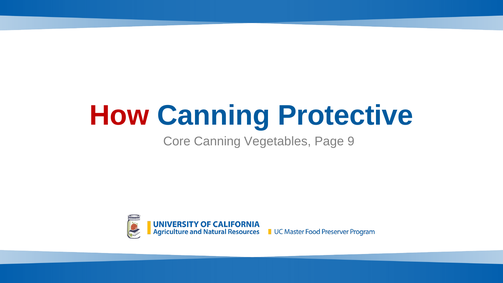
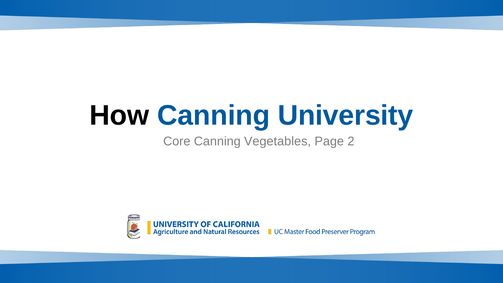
How colour: red -> black
Protective: Protective -> University
9: 9 -> 2
